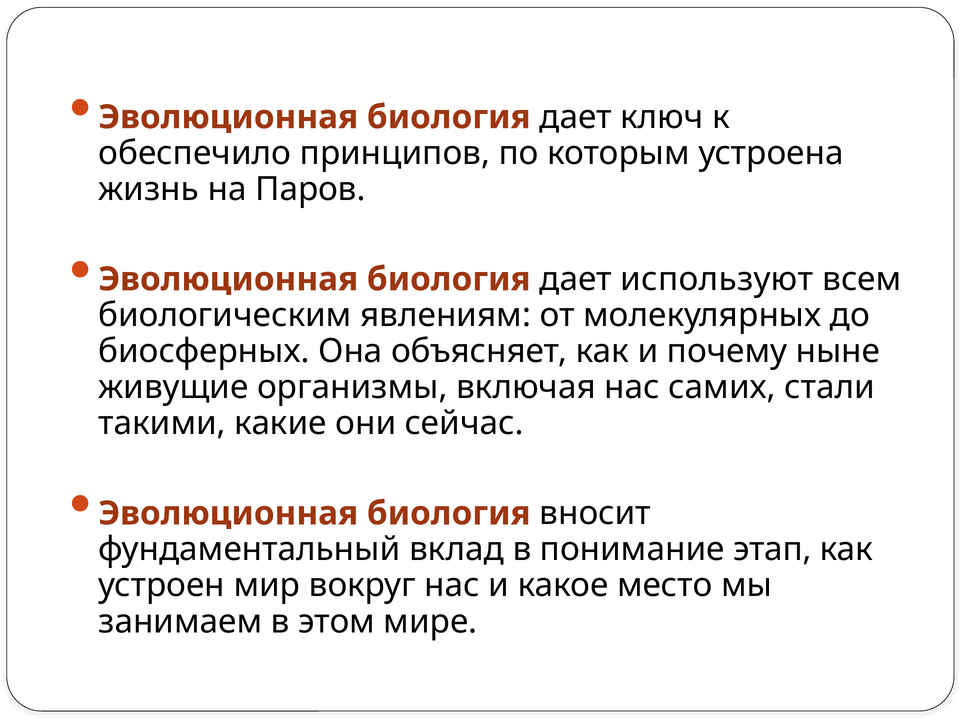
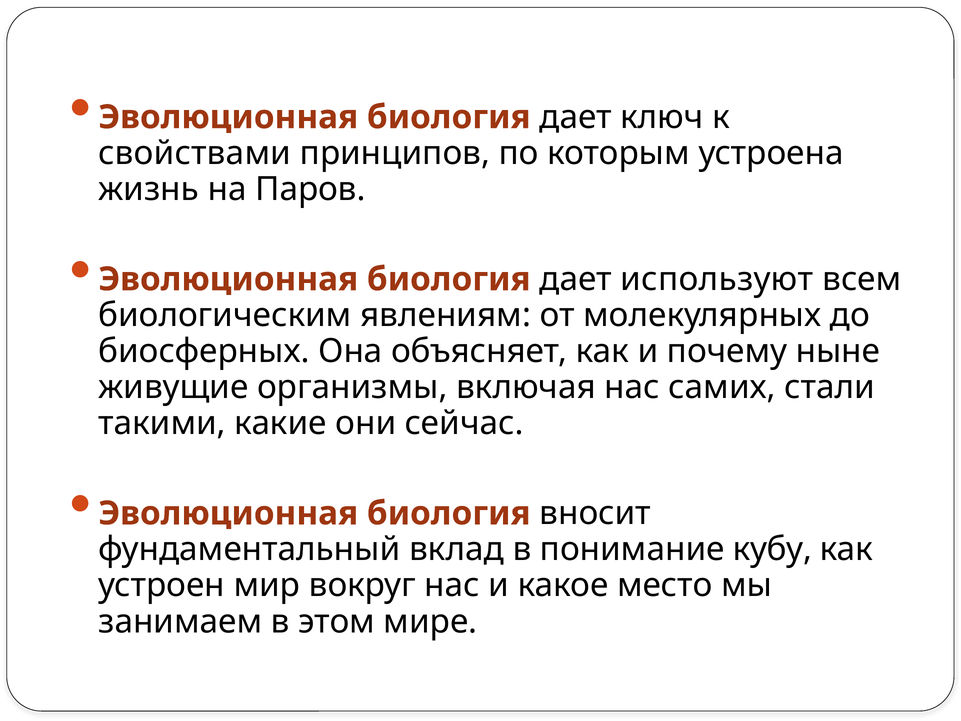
обеспечило: обеспечило -> свойствами
этап: этап -> кубу
